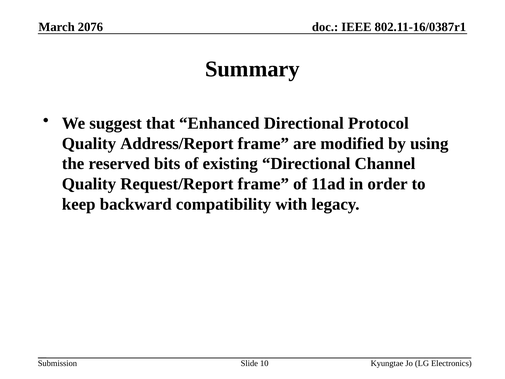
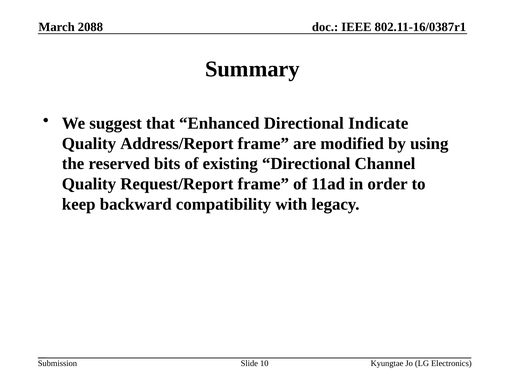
2076: 2076 -> 2088
Protocol: Protocol -> Indicate
